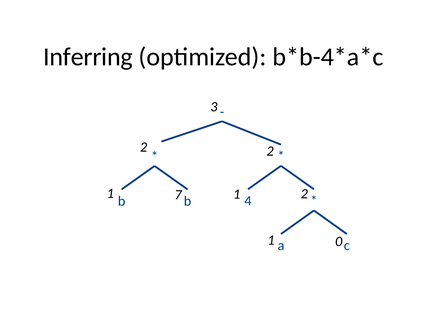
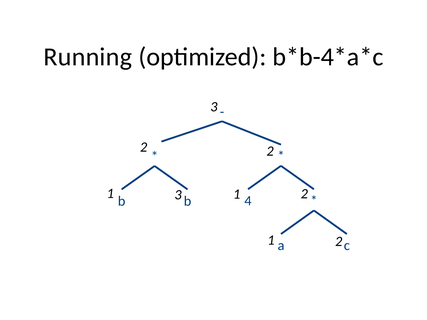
Inferring: Inferring -> Running
1 7: 7 -> 3
0 at (339, 242): 0 -> 2
